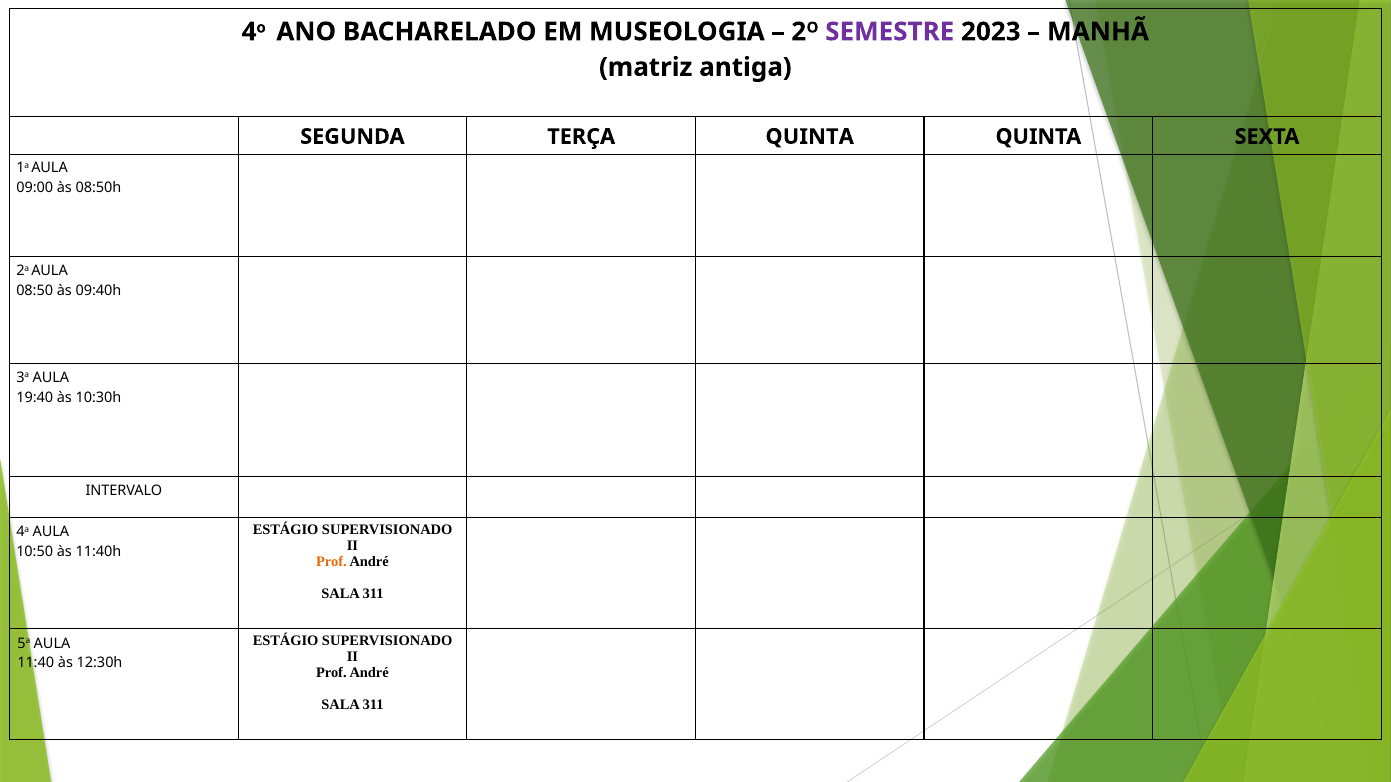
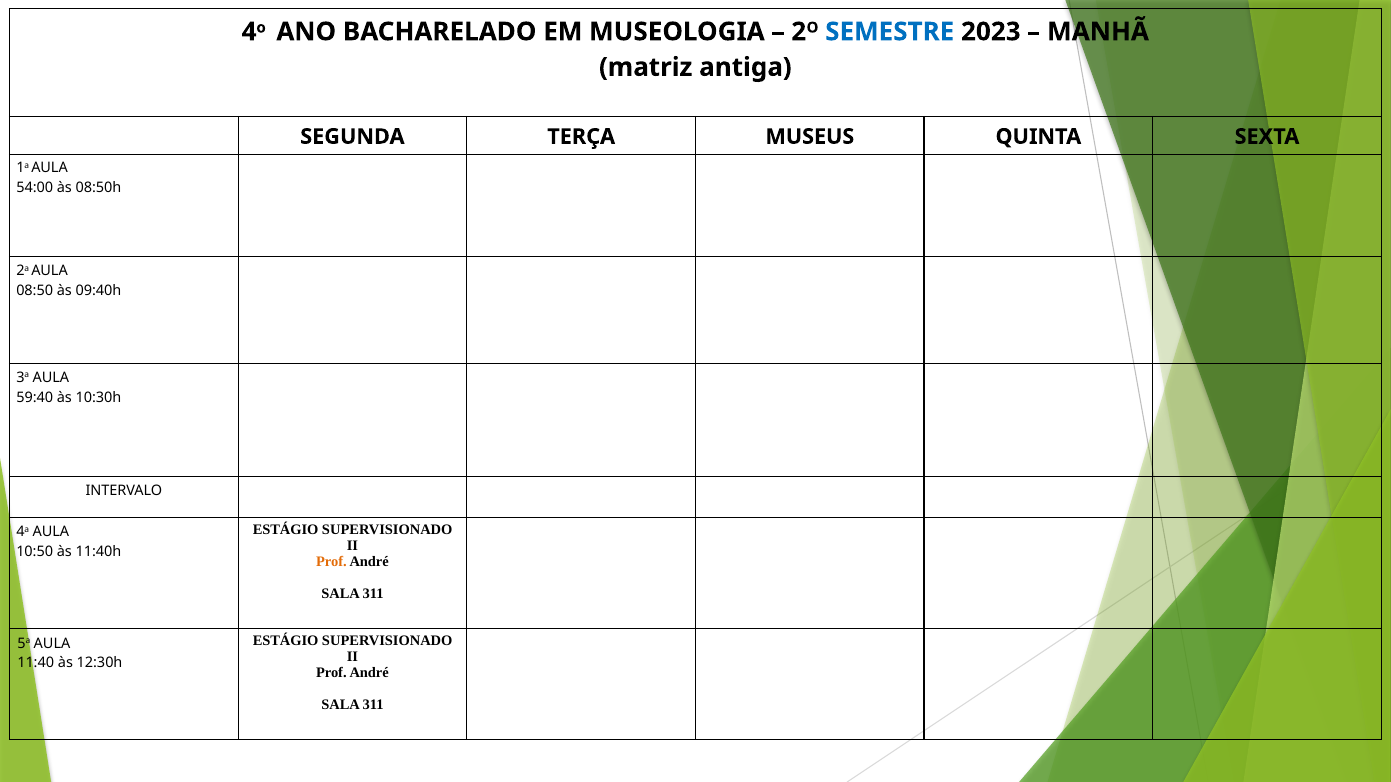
SEMESTRE colour: purple -> blue
TERÇA QUINTA: QUINTA -> MUSEUS
09:00: 09:00 -> 54:00
19:40: 19:40 -> 59:40
